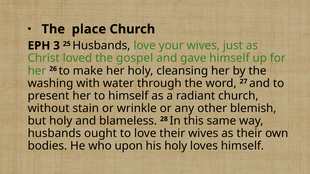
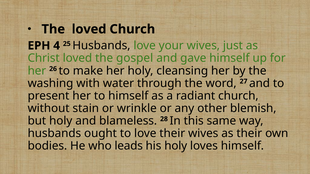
The place: place -> loved
3: 3 -> 4
upon: upon -> leads
